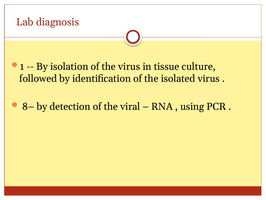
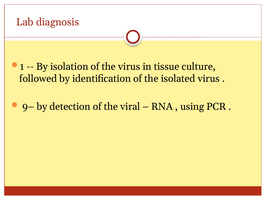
8–: 8– -> 9–
